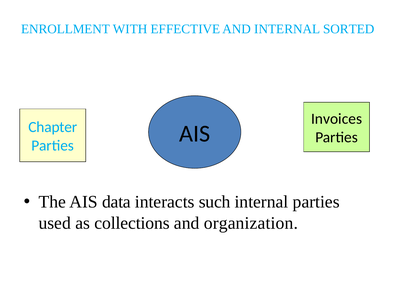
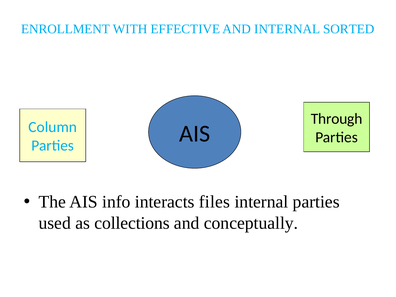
Invoices: Invoices -> Through
Chapter: Chapter -> Column
data: data -> info
such: such -> files
organization: organization -> conceptually
